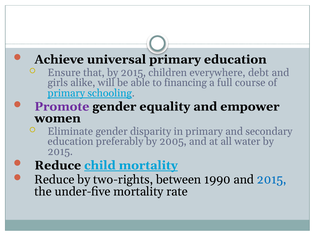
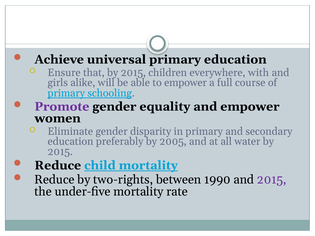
debt: debt -> with
to financing: financing -> empower
2015 at (272, 180) colour: blue -> purple
